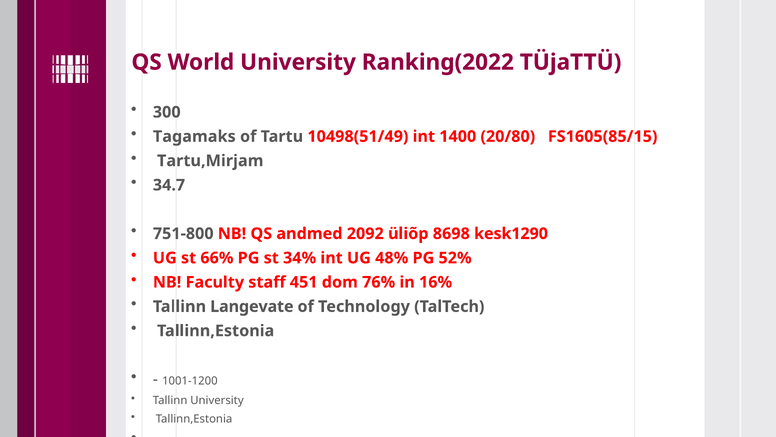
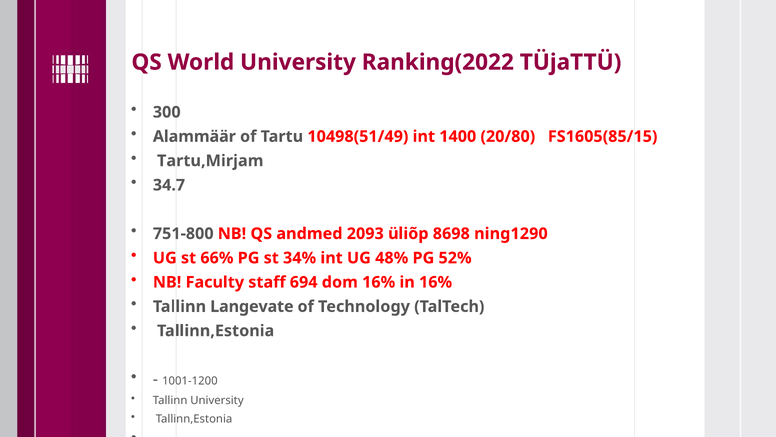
Tagamaks: Tagamaks -> Alammäär
2092: 2092 -> 2093
kesk1290: kesk1290 -> ning1290
451: 451 -> 694
dom 76%: 76% -> 16%
